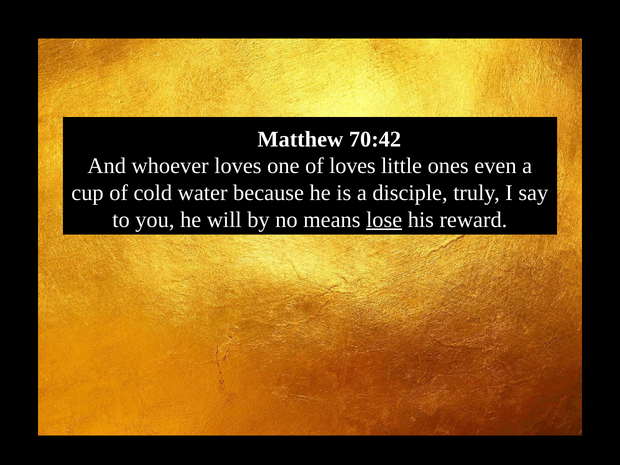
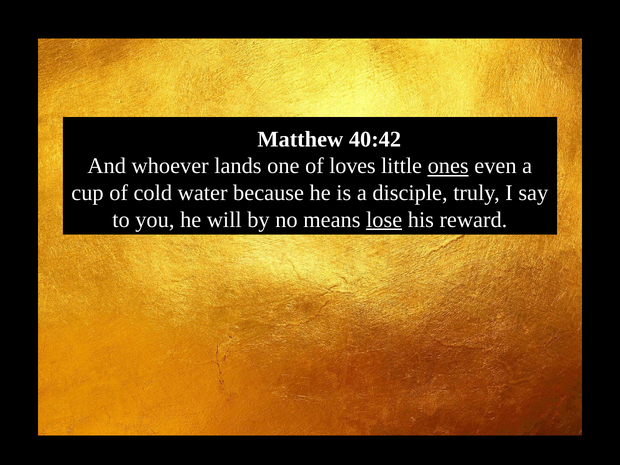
70:42: 70:42 -> 40:42
whoever loves: loves -> lands
ones underline: none -> present
